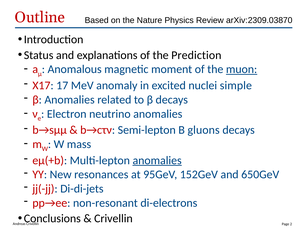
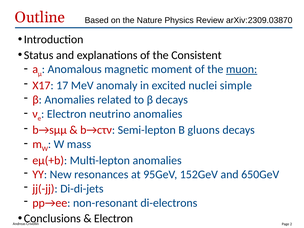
Prediction: Prediction -> Consistent
anomalies at (157, 160) underline: present -> none
Crivellin at (113, 219): Crivellin -> Electron
